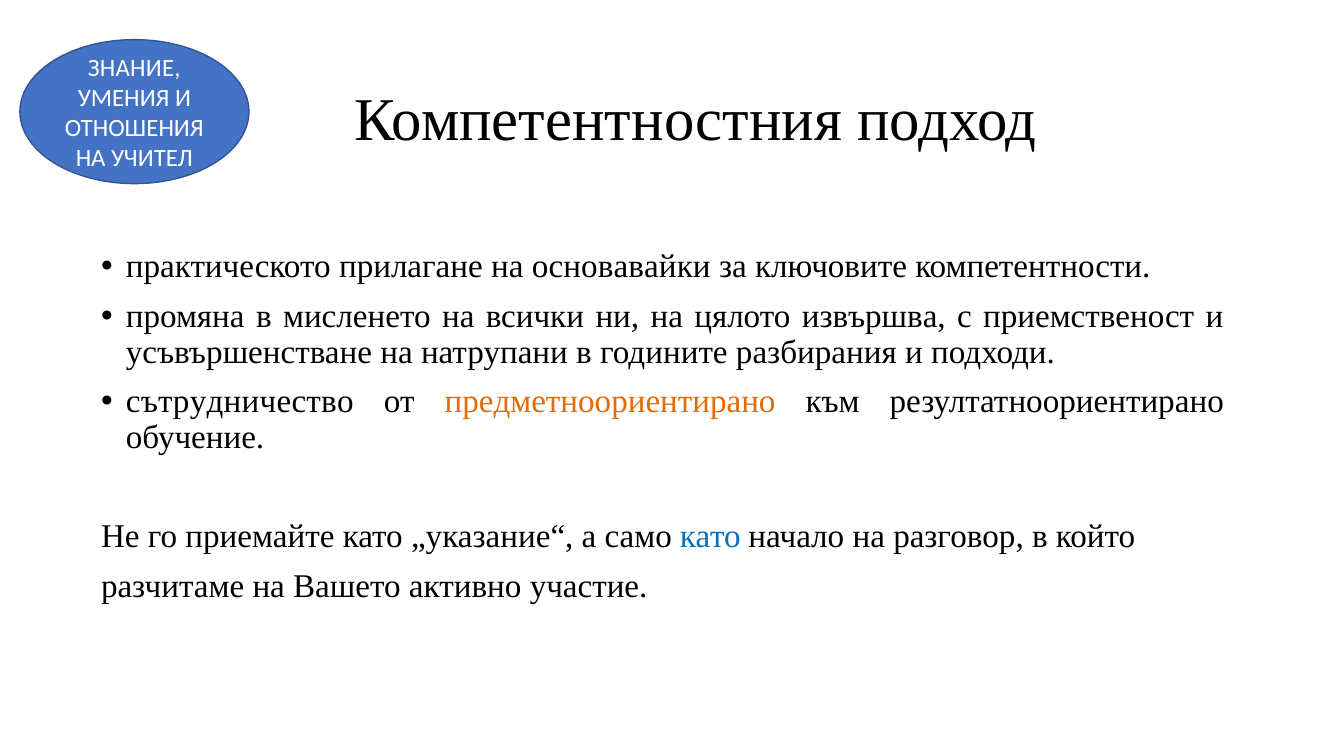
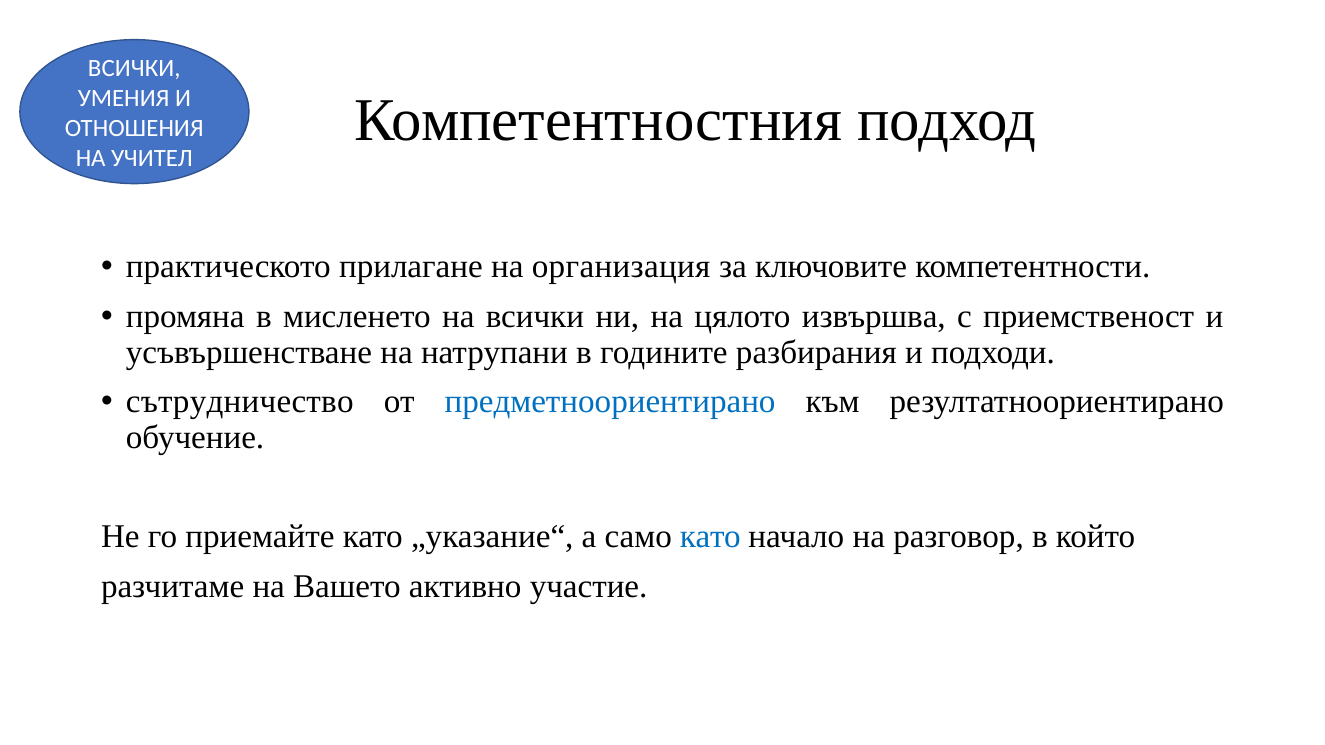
ЗНАНИЕ at (134, 69): ЗНАНИЕ -> ВСИЧКИ
основавайки: основавайки -> организация
предметноориентирано colour: orange -> blue
